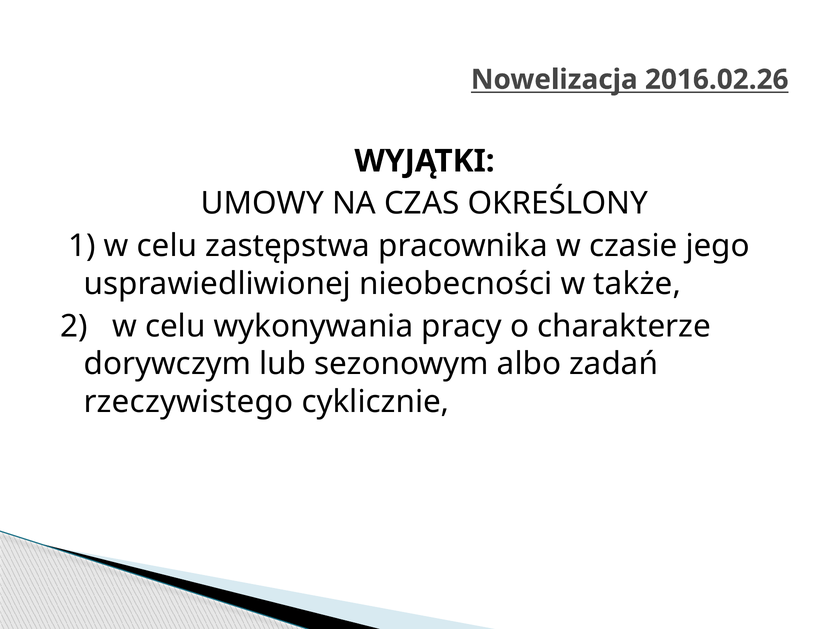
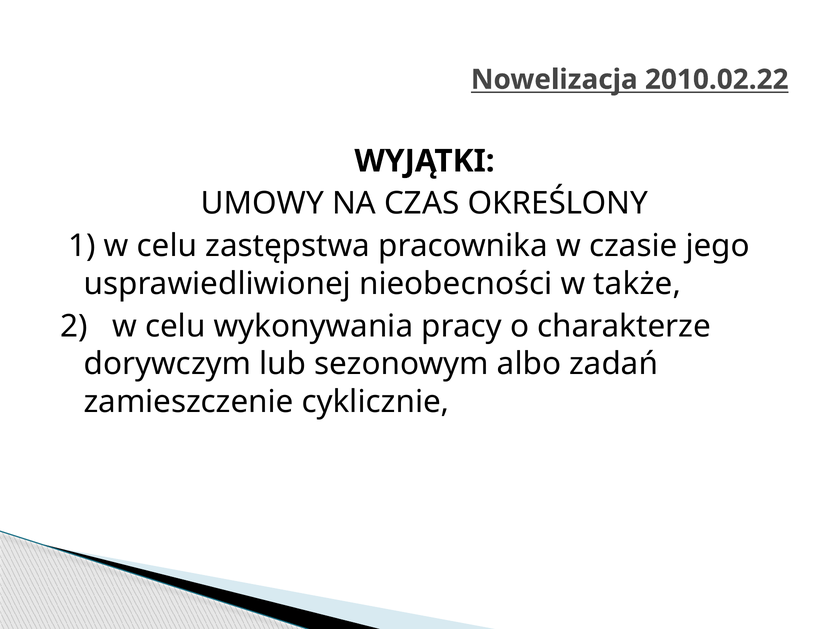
2016.02.26: 2016.02.26 -> 2010.02.22
rzeczywistego: rzeczywistego -> zamieszczenie
